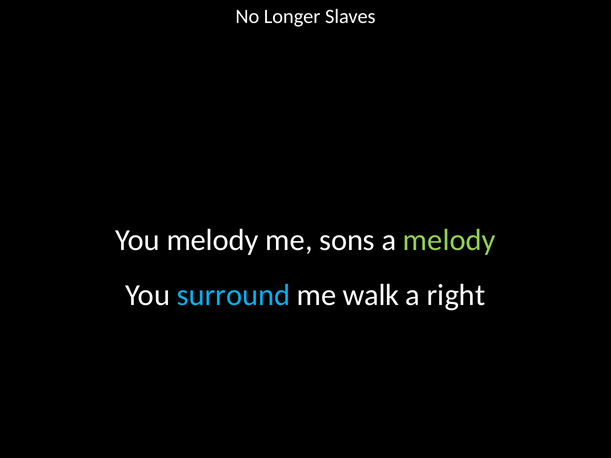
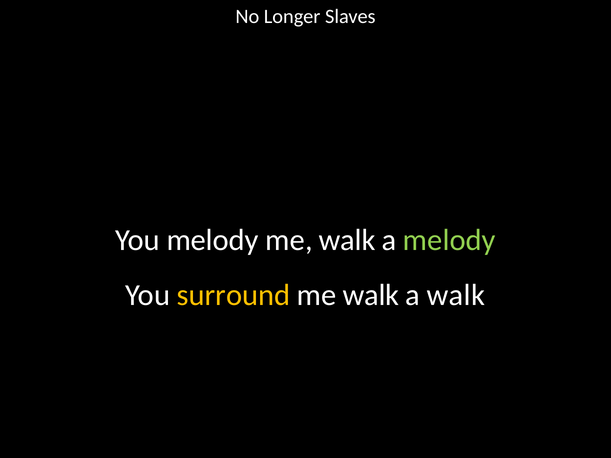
sons at (347, 240): sons -> walk
surround colour: light blue -> yellow
a right: right -> walk
